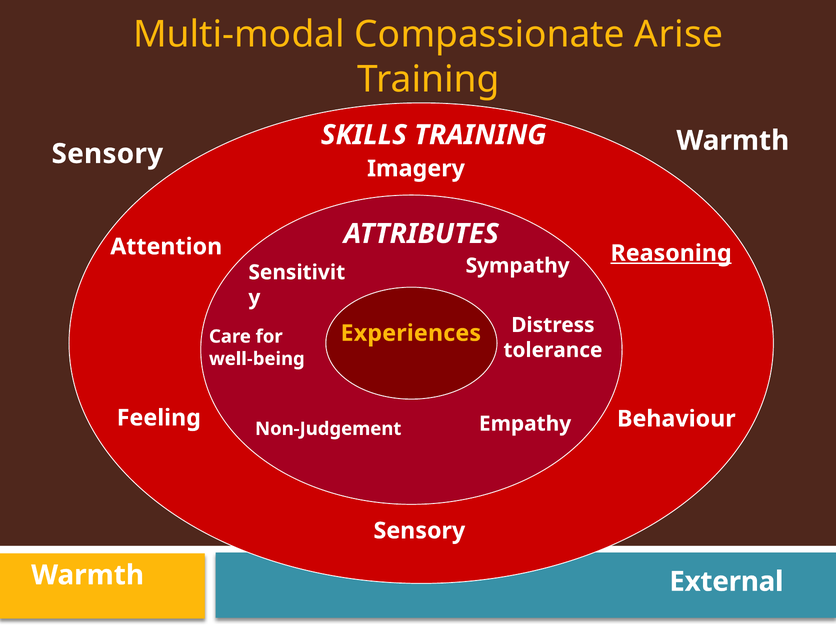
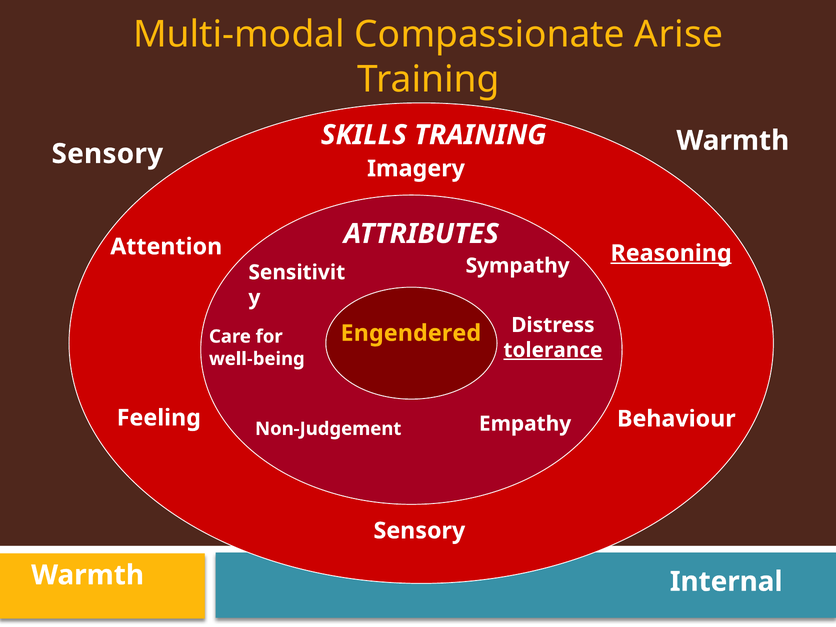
Experiences: Experiences -> Engendered
tolerance underline: none -> present
External: External -> Internal
